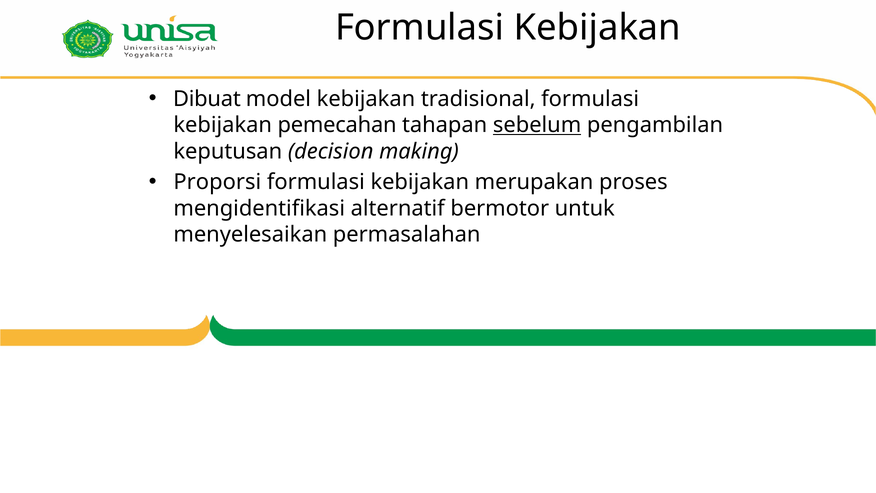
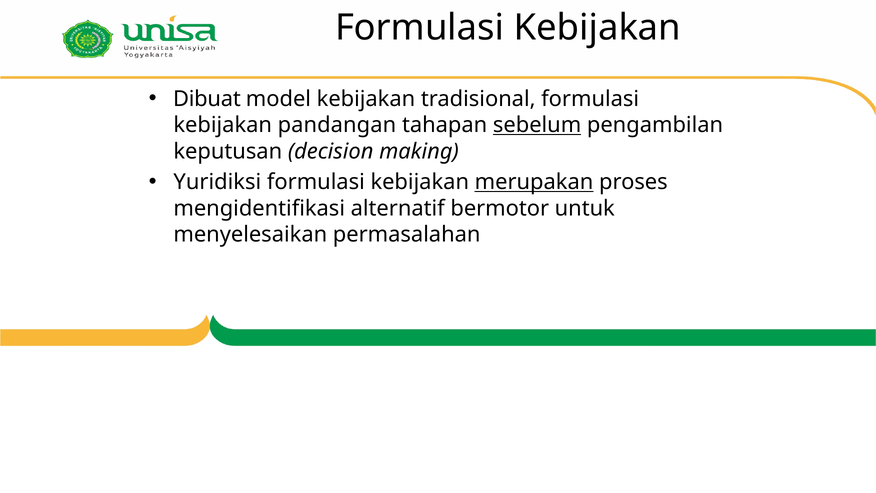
pemecahan: pemecahan -> pandangan
Proporsi: Proporsi -> Yuridiksi
merupakan underline: none -> present
